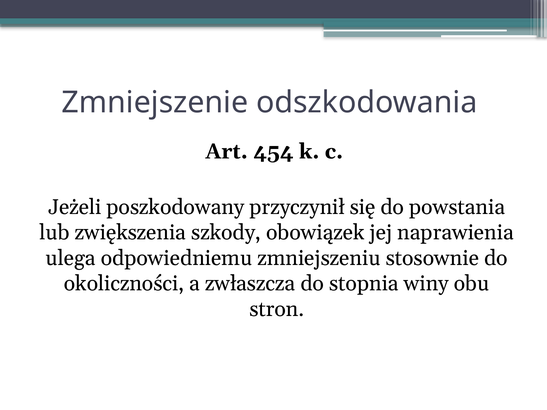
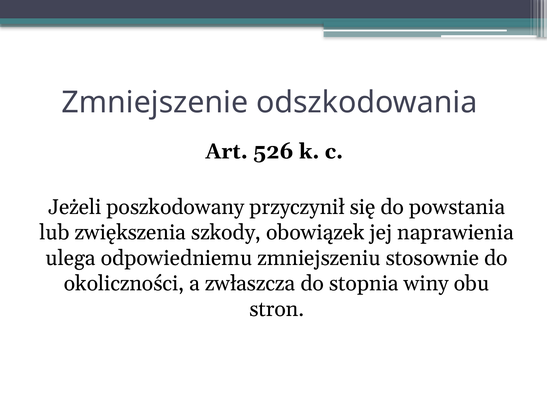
454: 454 -> 526
